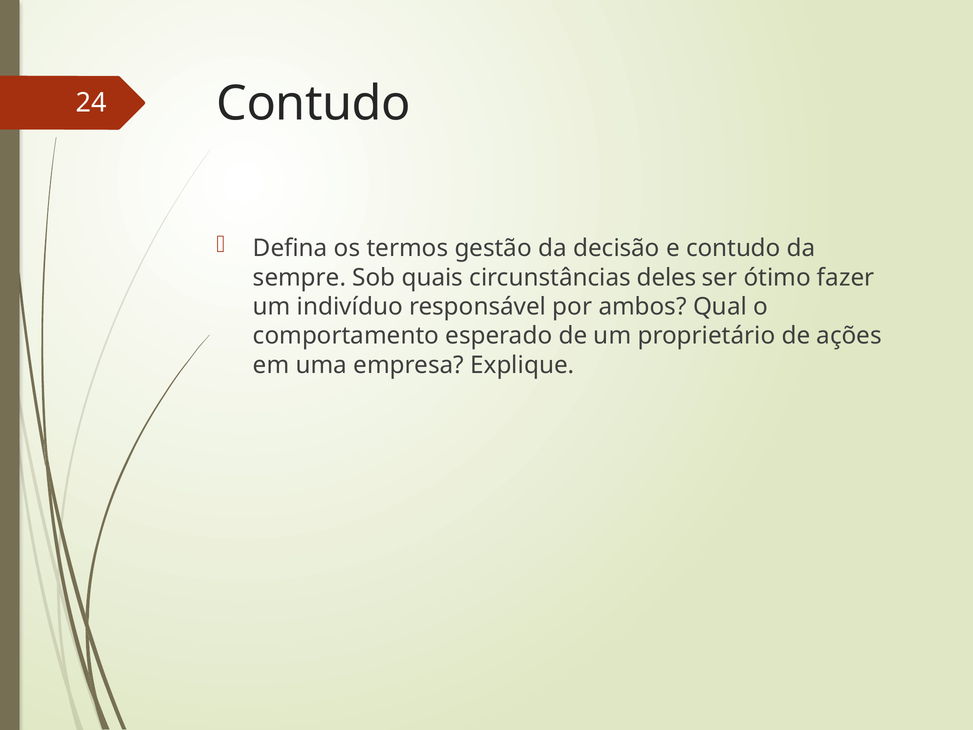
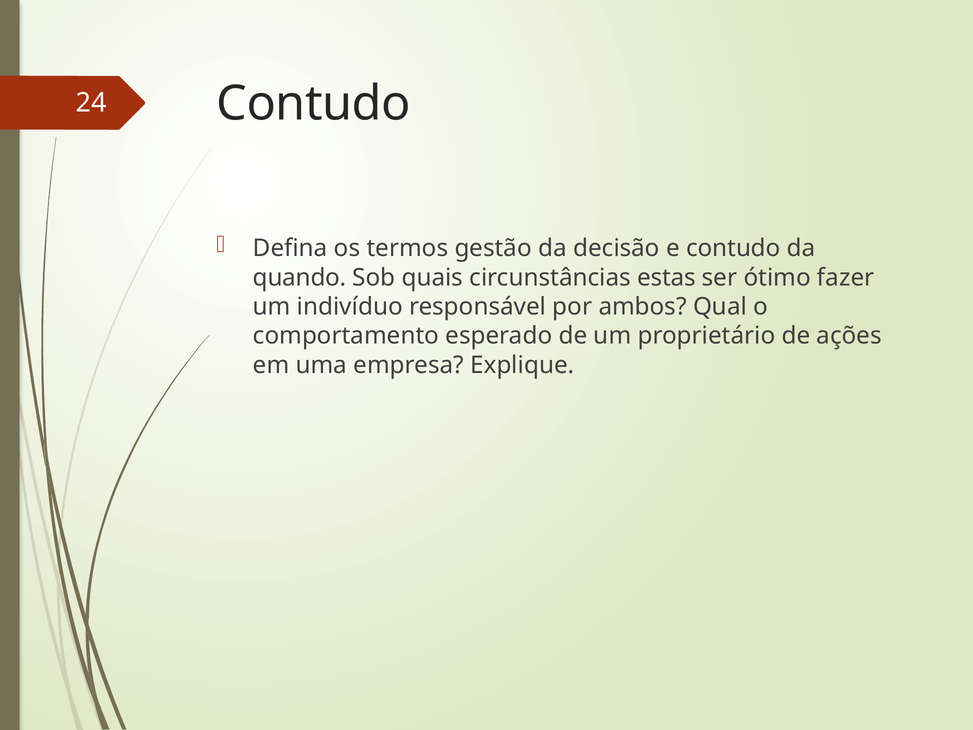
sempre: sempre -> quando
deles: deles -> estas
